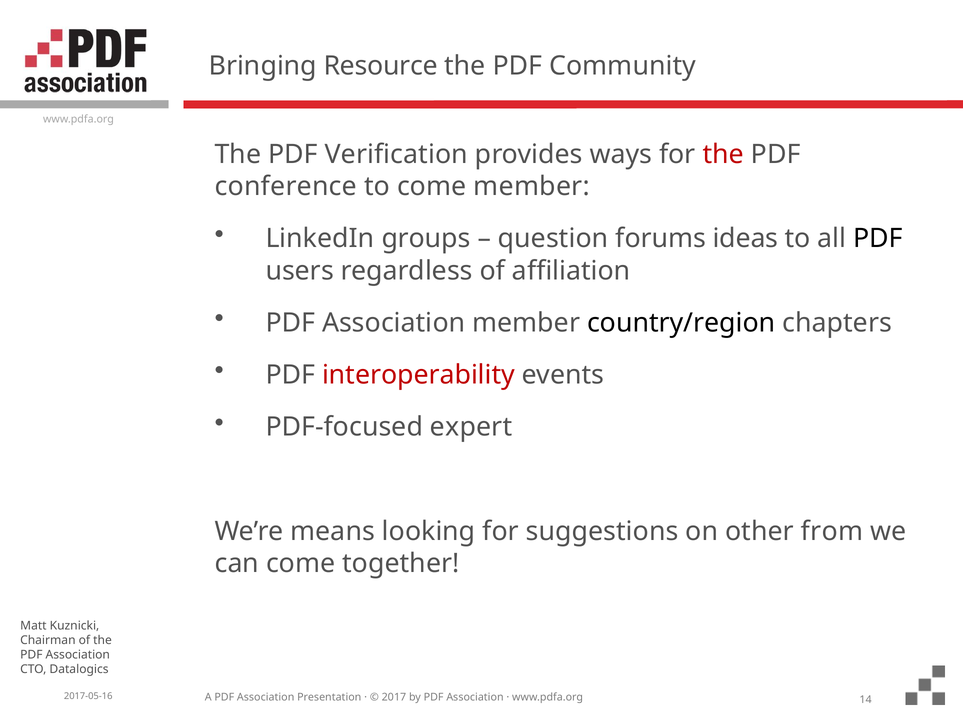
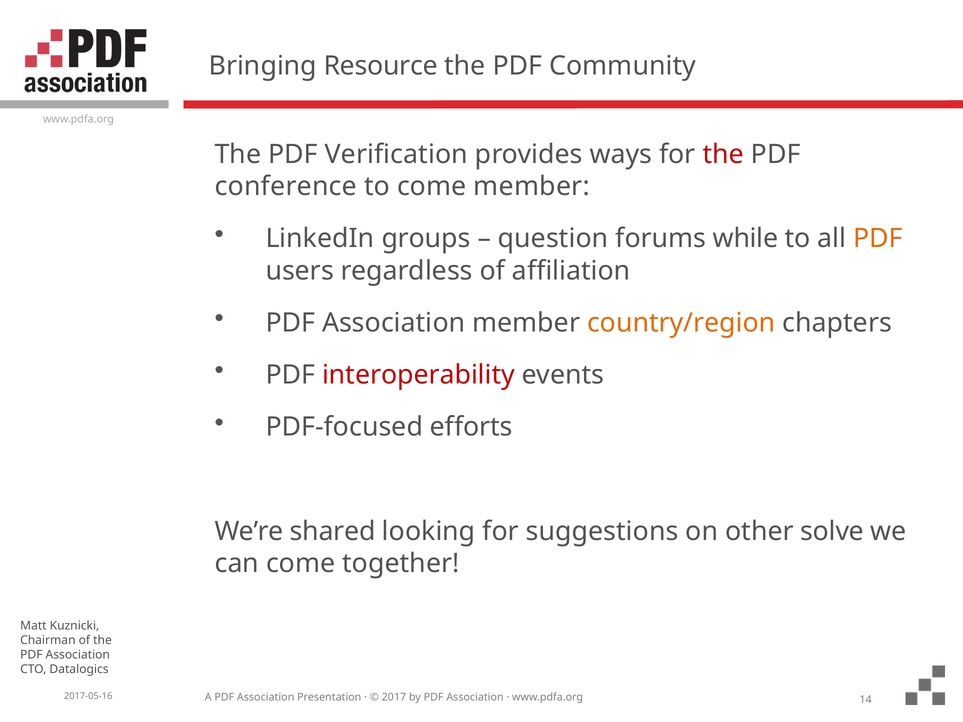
ideas: ideas -> while
PDF at (878, 239) colour: black -> orange
country/region colour: black -> orange
expert: expert -> efforts
means: means -> shared
from: from -> solve
